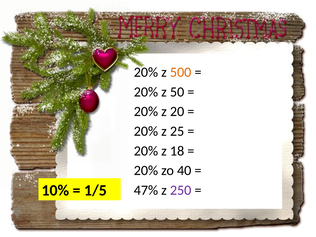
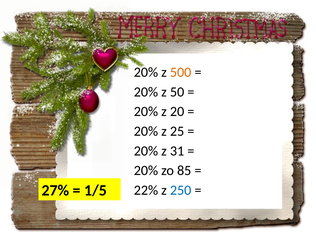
18: 18 -> 31
40: 40 -> 85
10%: 10% -> 27%
47%: 47% -> 22%
250 colour: purple -> blue
